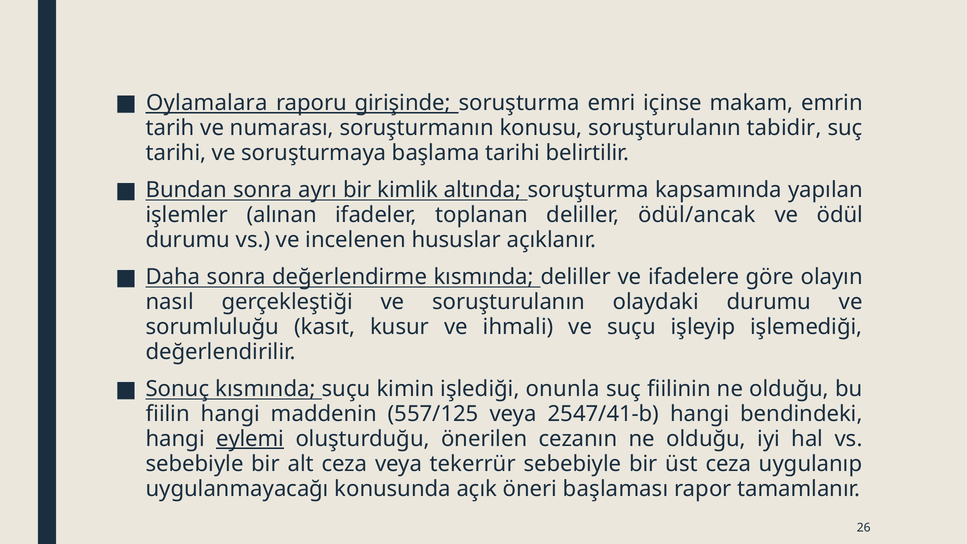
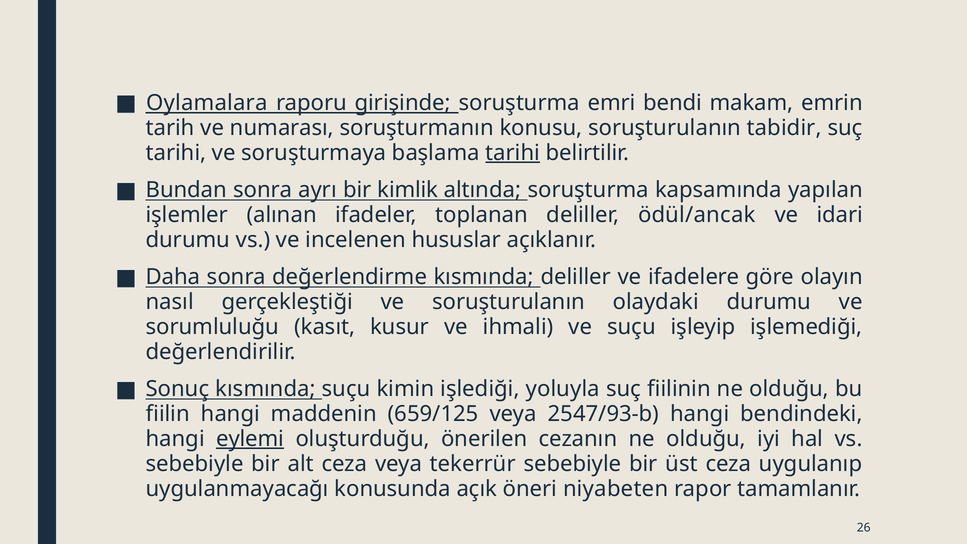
içinse: içinse -> bendi
tarihi at (513, 153) underline: none -> present
ödül: ödül -> idari
onunla: onunla -> yoluyla
557/125: 557/125 -> 659/125
2547/41-b: 2547/41-b -> 2547/93-b
başlaması: başlaması -> niyabeten
